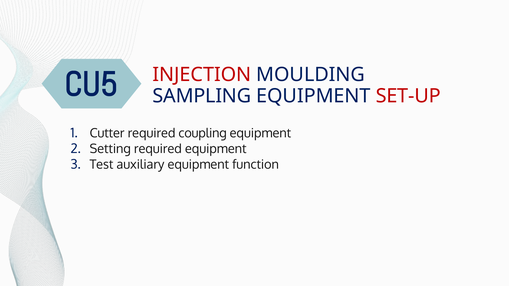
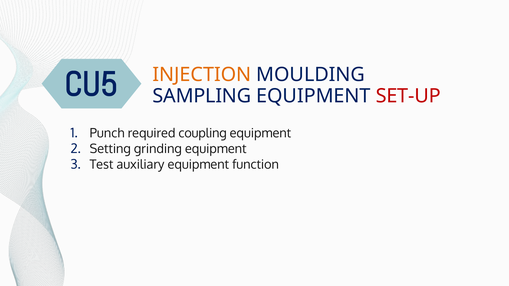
INJECTION colour: red -> orange
Cutter: Cutter -> Punch
Setting required: required -> grinding
